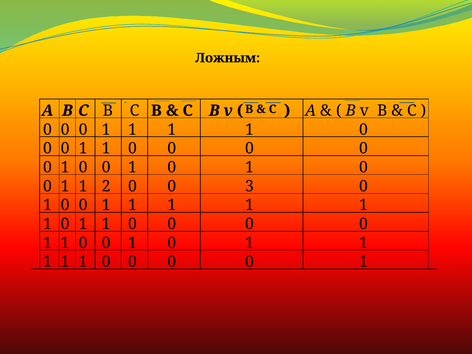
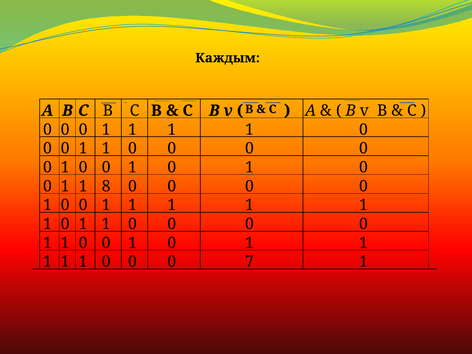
Ложным: Ложным -> Каждым
2: 2 -> 8
3 at (250, 186): 3 -> 0
0 at (250, 262): 0 -> 7
